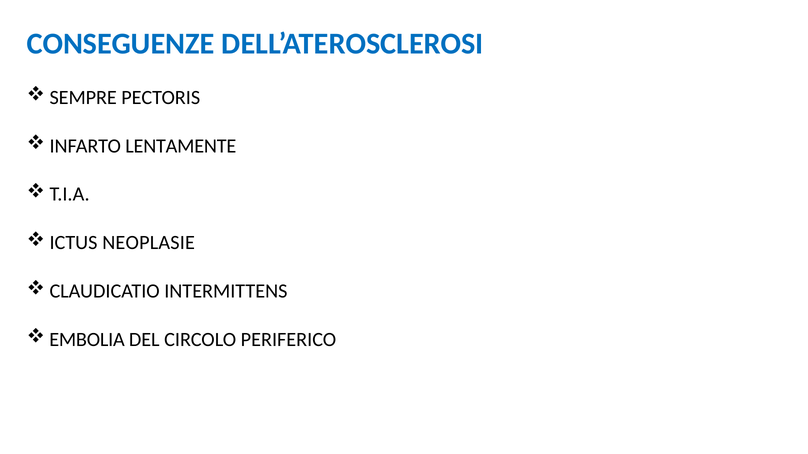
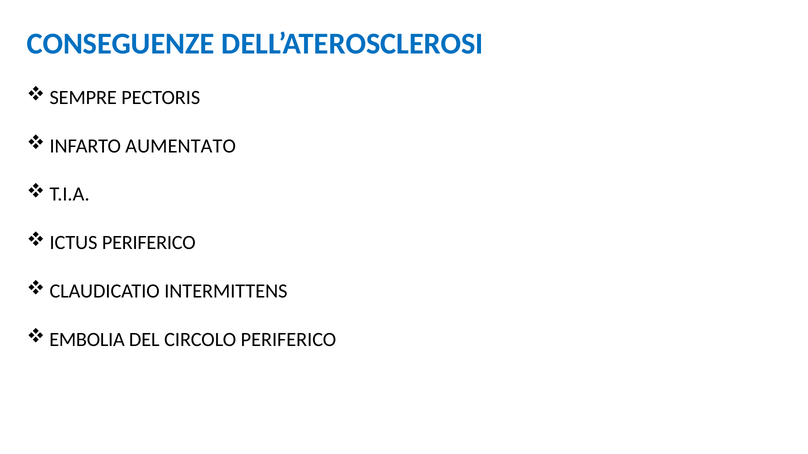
LENTAMENTE: LENTAMENTE -> AUMENTATO
ICTUS NEOPLASIE: NEOPLASIE -> PERIFERICO
